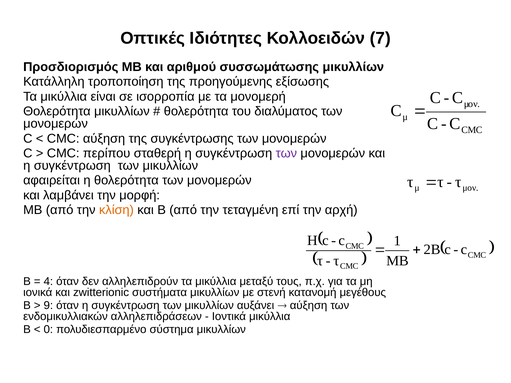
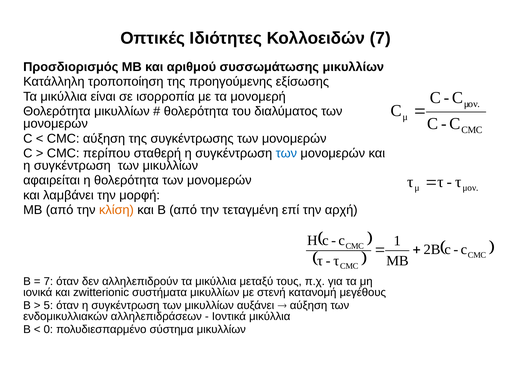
των at (286, 153) colour: purple -> blue
4 at (48, 282): 4 -> 7
9: 9 -> 5
